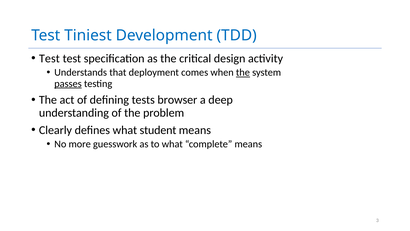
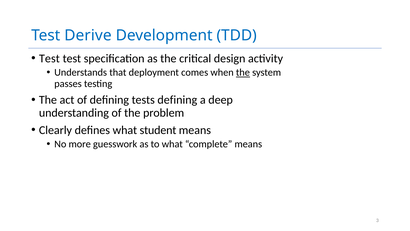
Tiniest: Tiniest -> Derive
passes underline: present -> none
tests browser: browser -> defining
